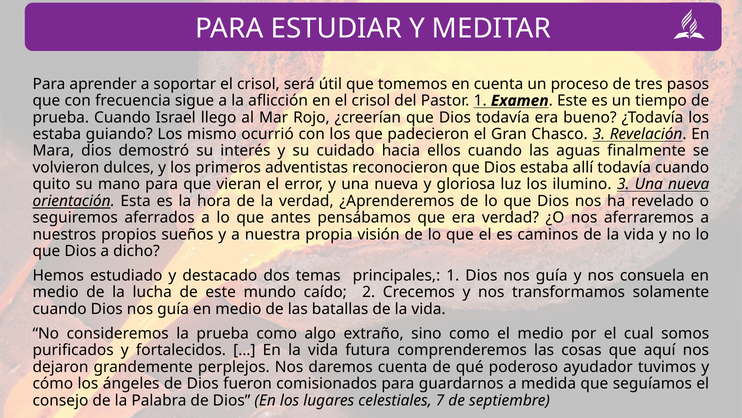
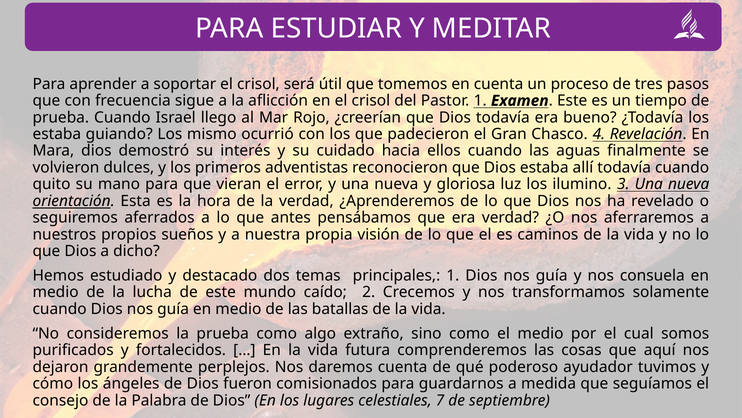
Chasco 3: 3 -> 4
